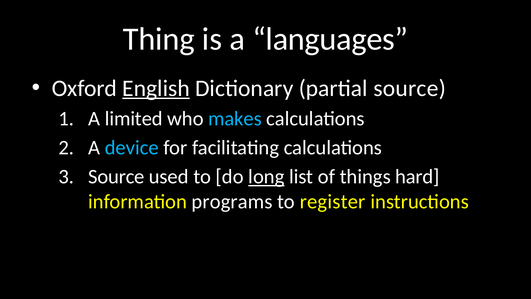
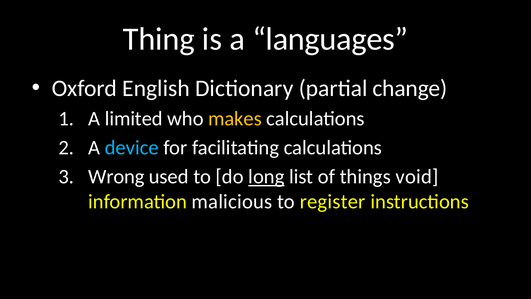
English underline: present -> none
partial source: source -> change
makes colour: light blue -> yellow
Source at (116, 177): Source -> Wrong
hard: hard -> void
programs: programs -> malicious
